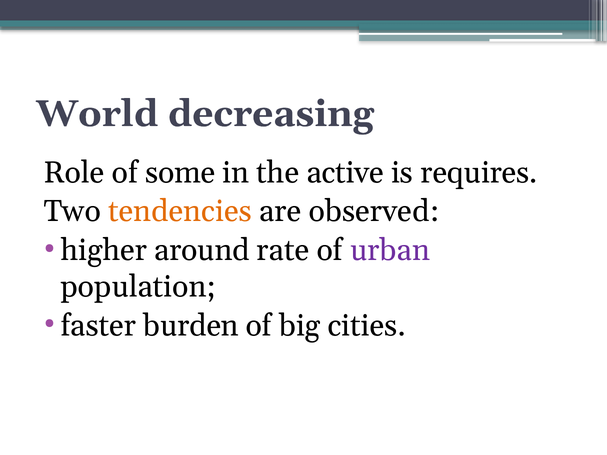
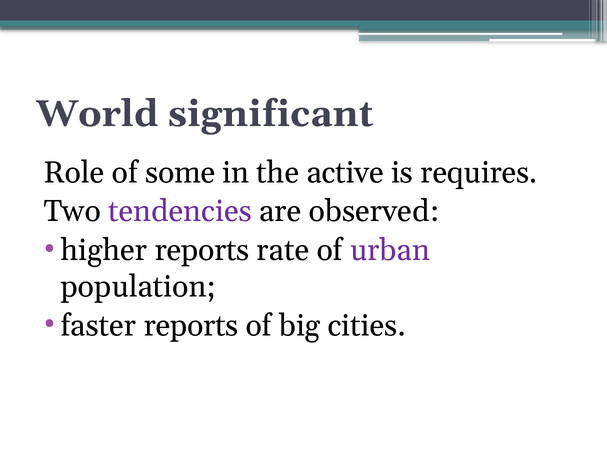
decreasing: decreasing -> significant
tendencies colour: orange -> purple
higher around: around -> reports
faster burden: burden -> reports
